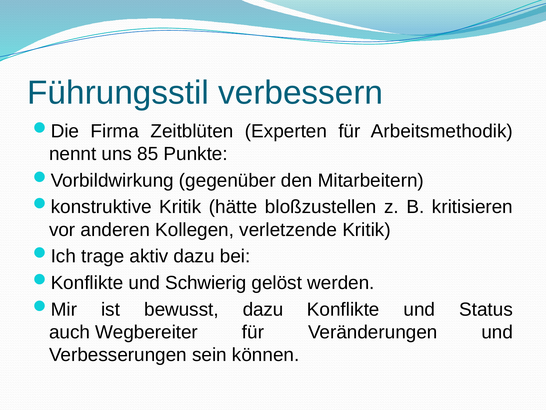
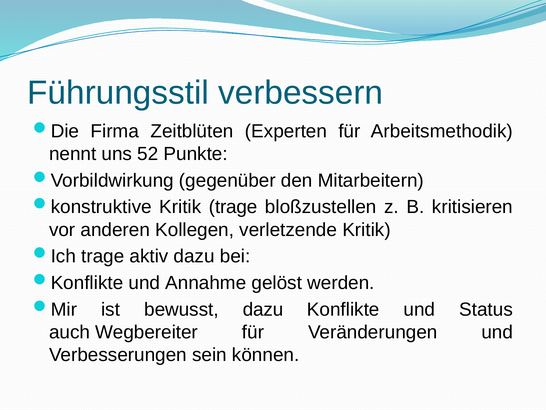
85: 85 -> 52
Kritik hätte: hätte -> trage
Schwierig: Schwierig -> Annahme
